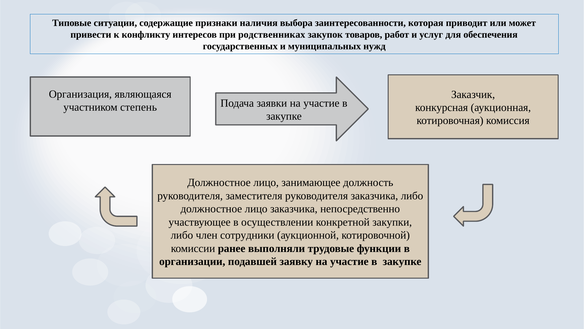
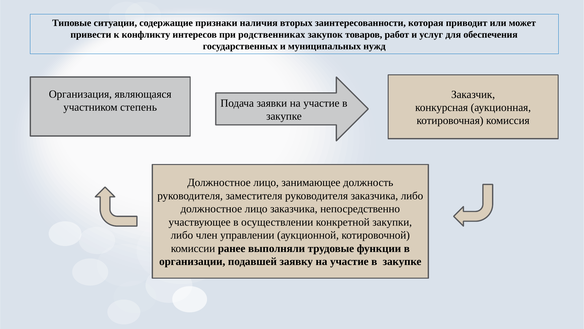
выбора: выбора -> вторых
сотрудники: сотрудники -> управлении
